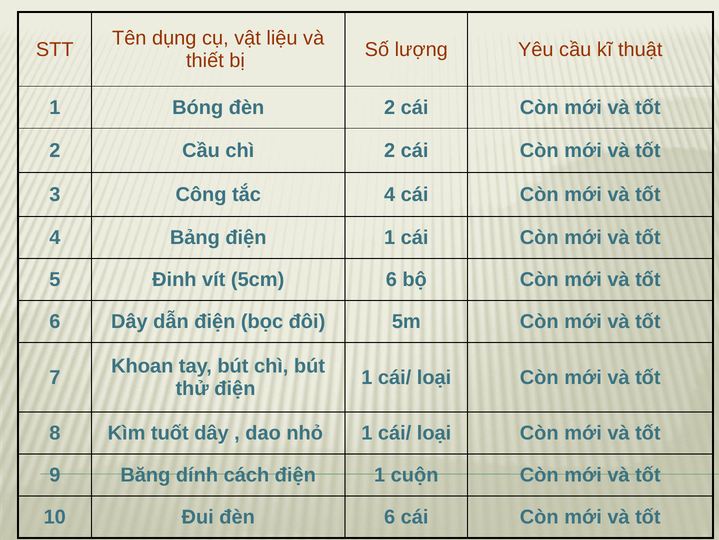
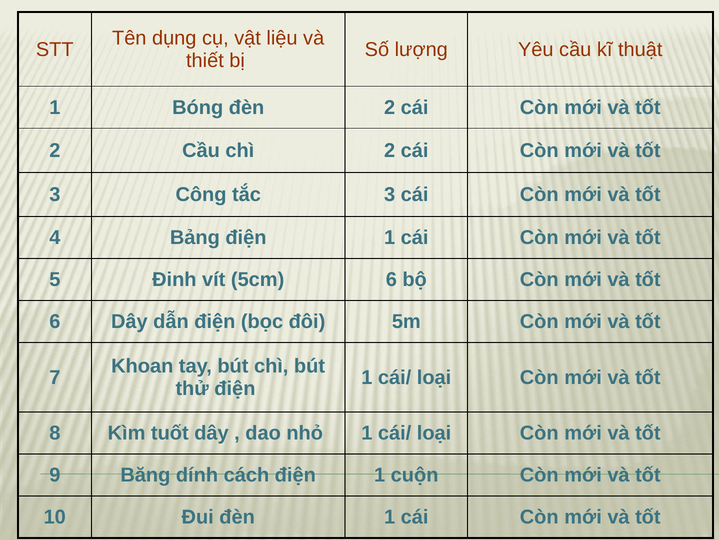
tắc 4: 4 -> 3
đèn 6: 6 -> 1
